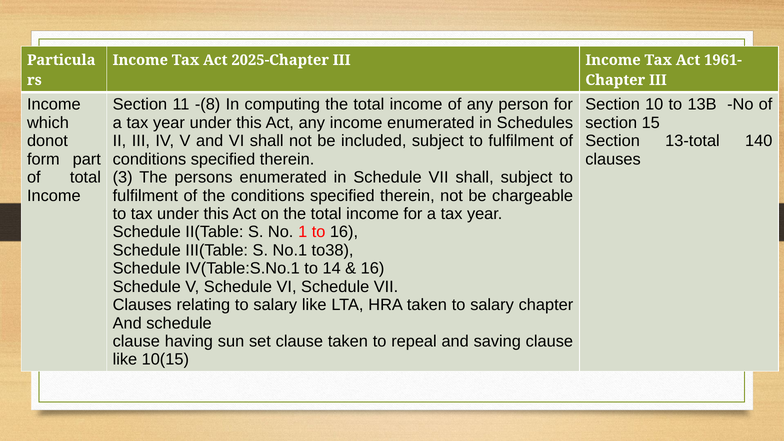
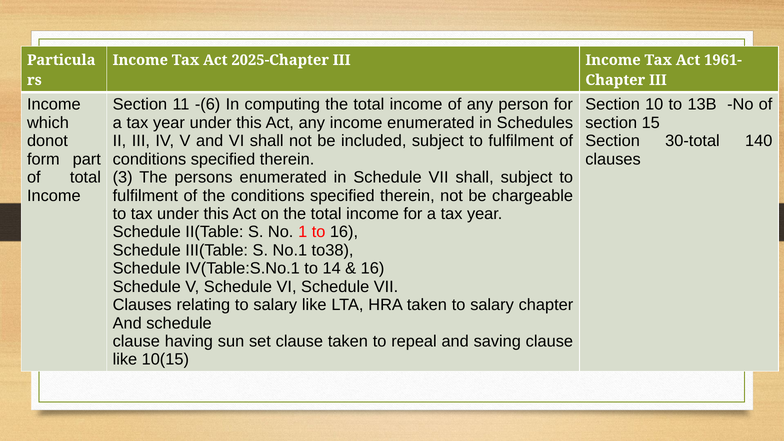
-(8: -(8 -> -(6
13-total: 13-total -> 30-total
